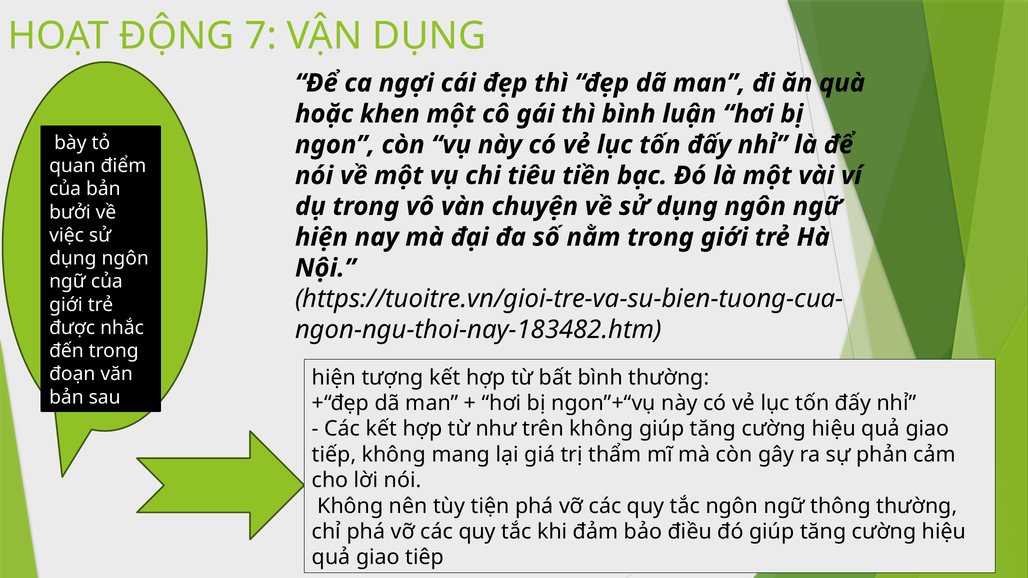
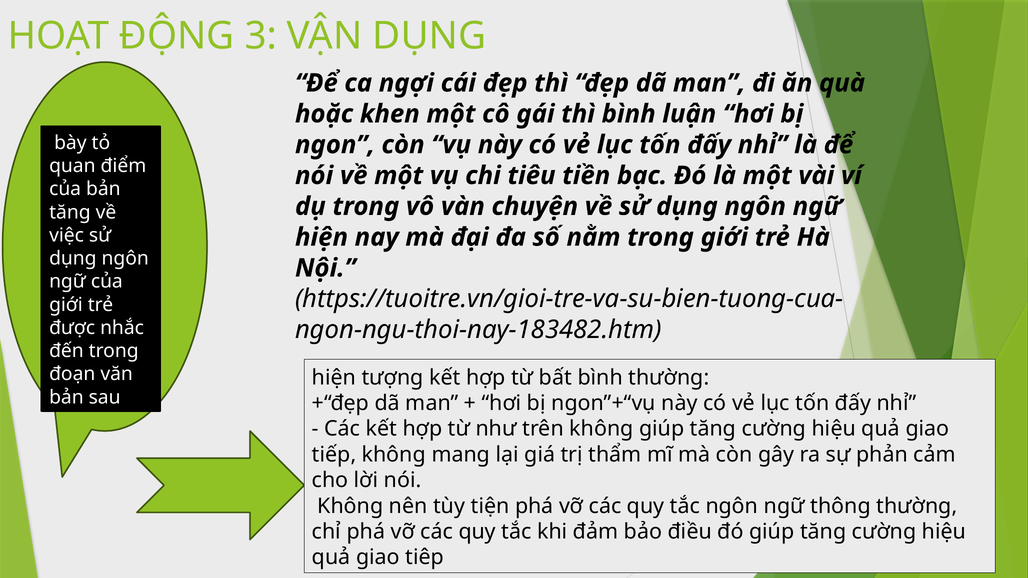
7: 7 -> 3
bưởi at (70, 212): bưởi -> tăng
